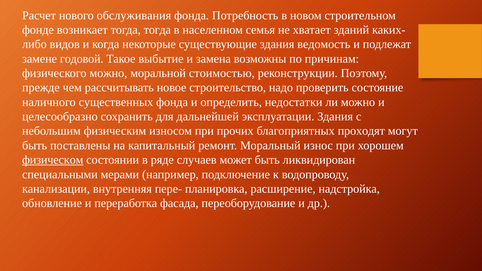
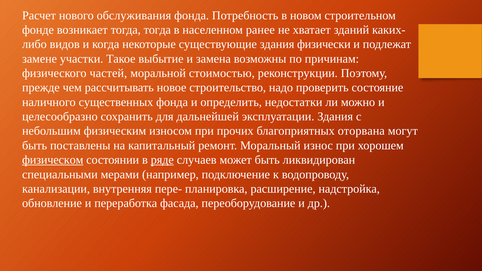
семья: семья -> ранее
ведомость: ведомость -> физически
годовой: годовой -> участки
физического можно: можно -> частей
проходят: проходят -> оторвана
ряде underline: none -> present
